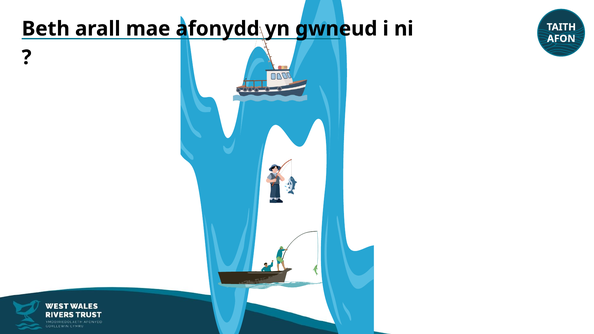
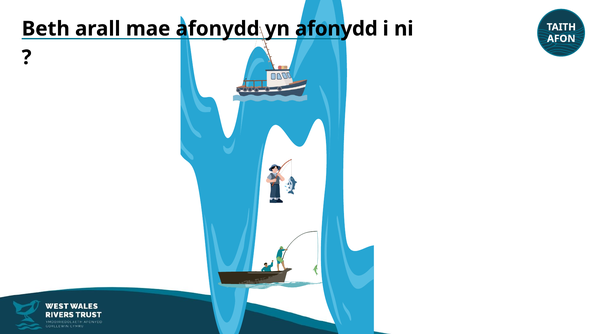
yn gwneud: gwneud -> afonydd
